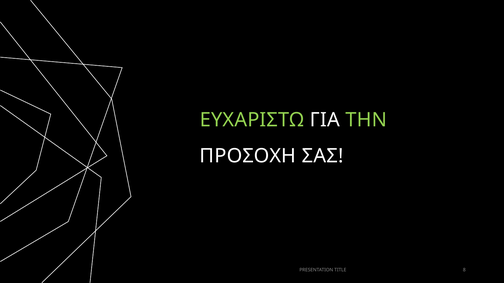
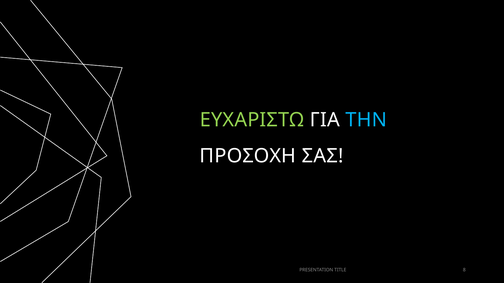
ΤΗΝ colour: light green -> light blue
